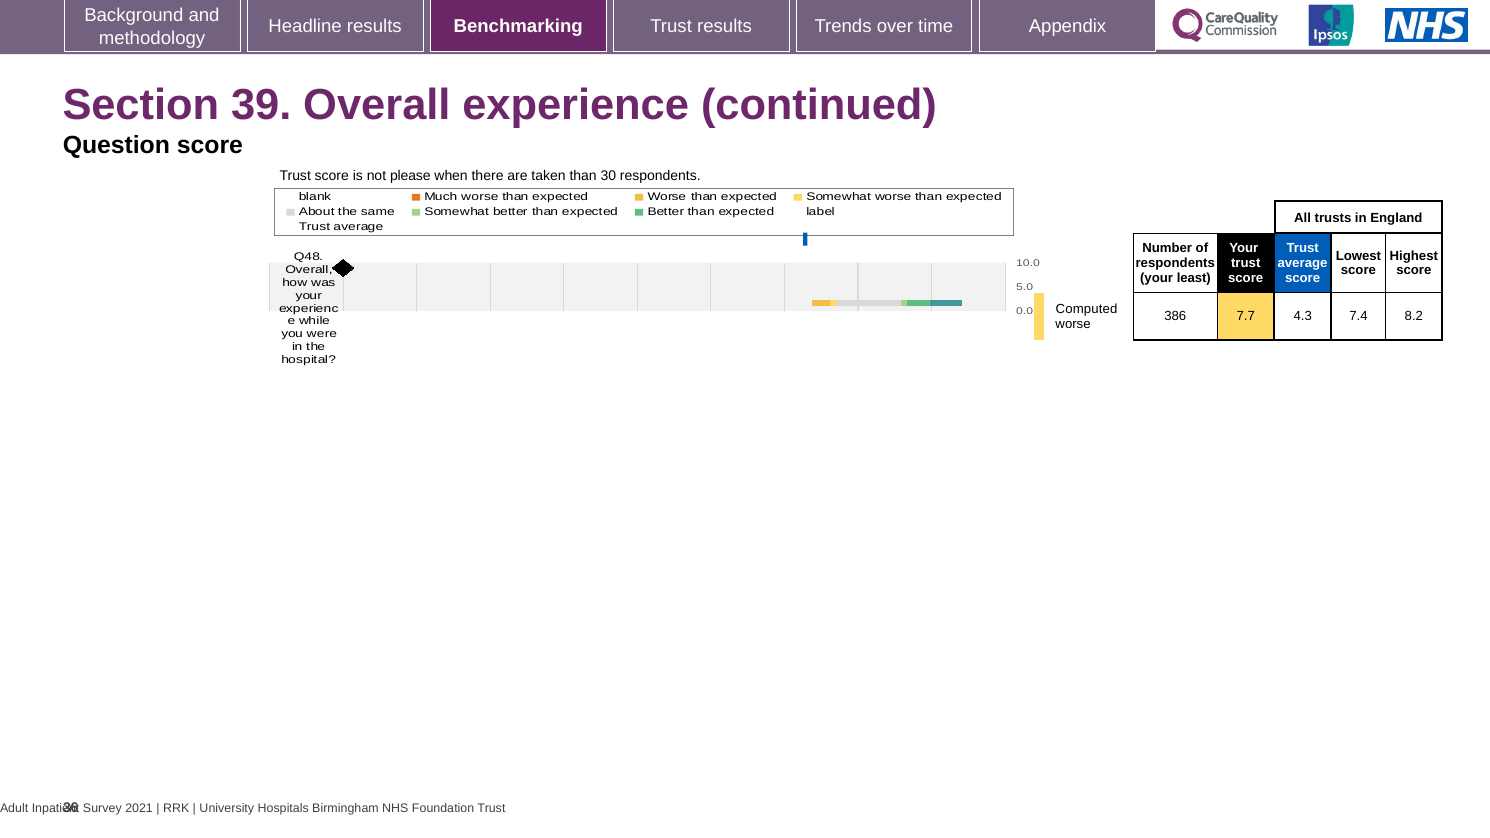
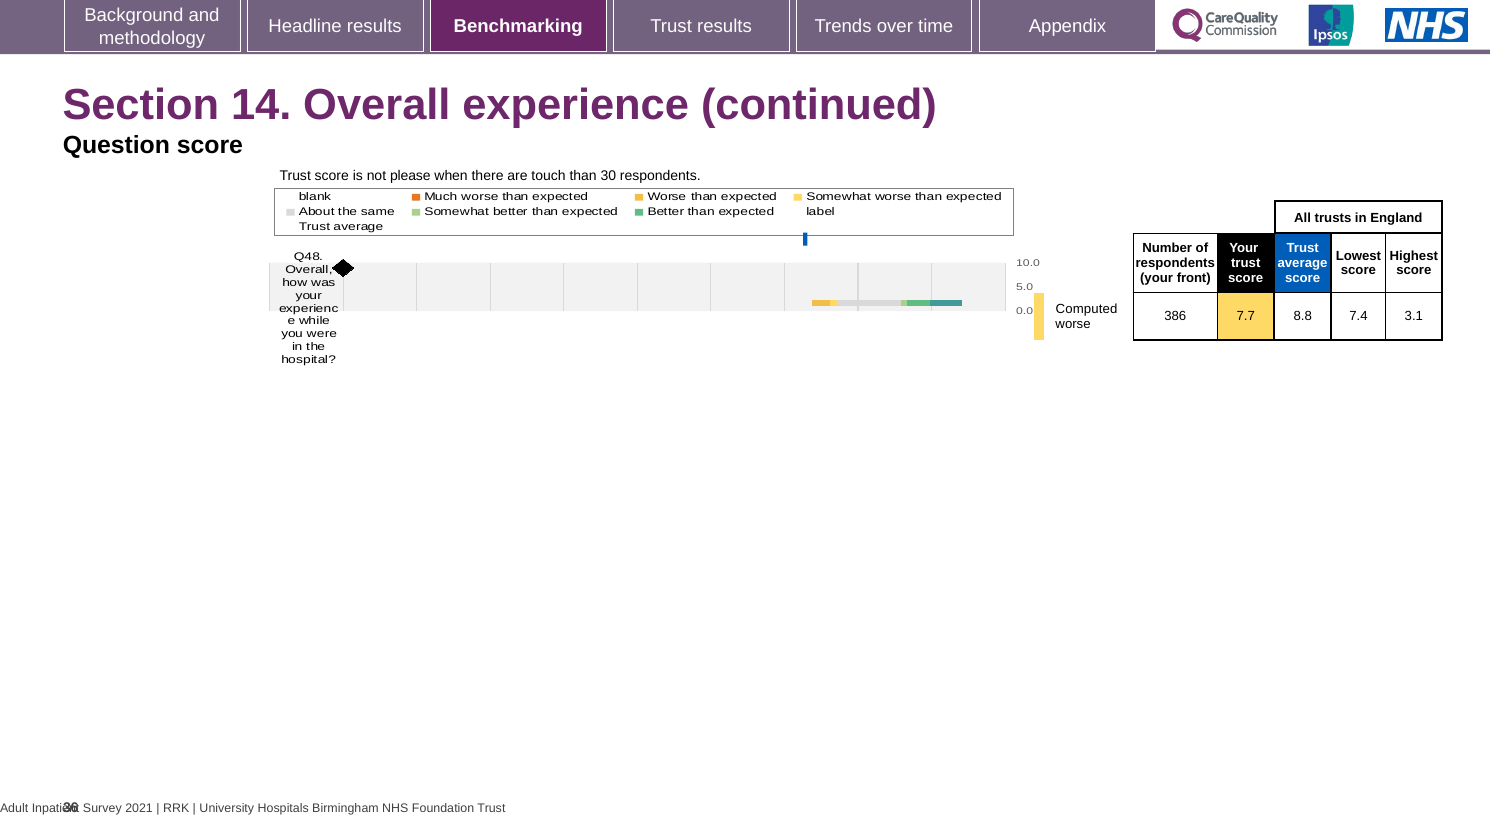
39: 39 -> 14
taken: taken -> touch
least: least -> front
4.3: 4.3 -> 8.8
8.2: 8.2 -> 3.1
